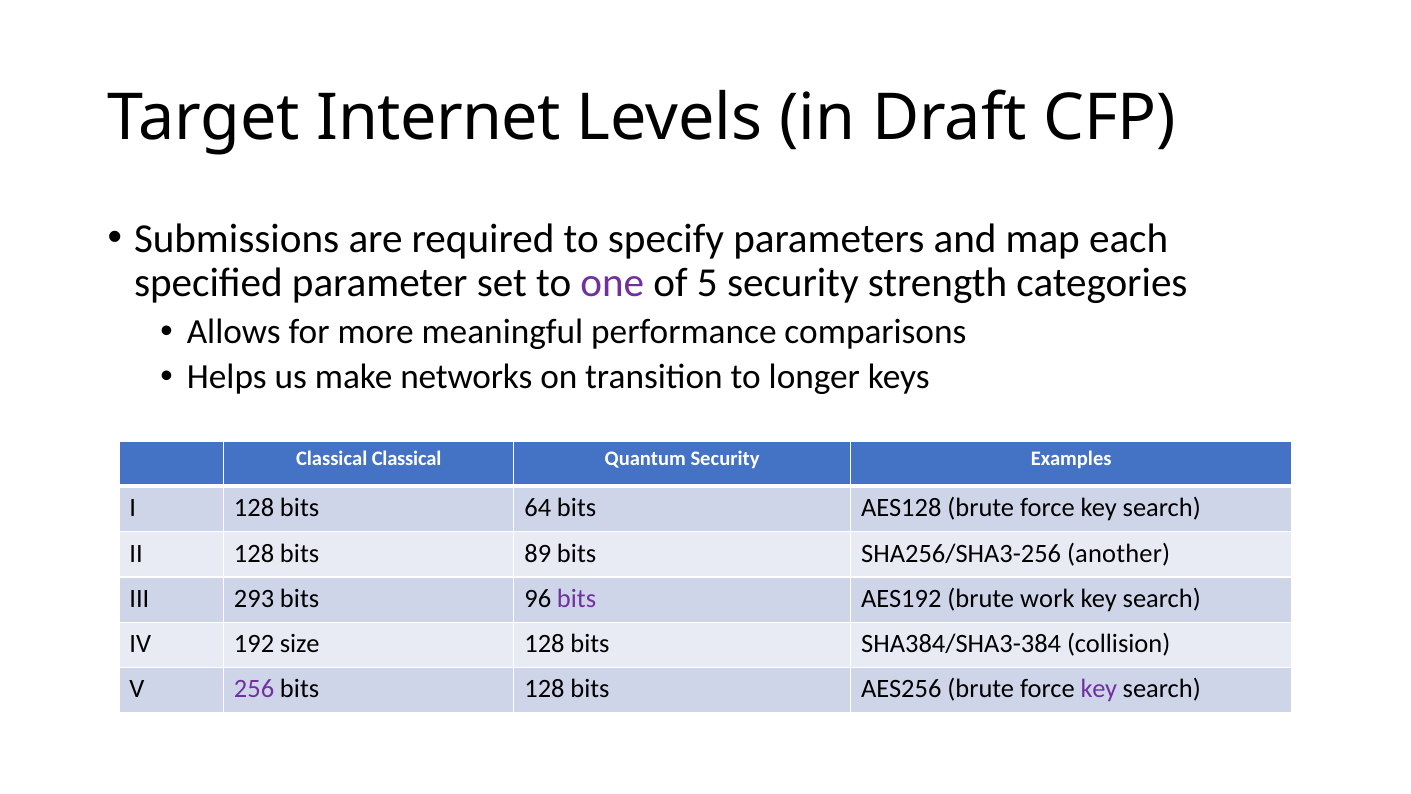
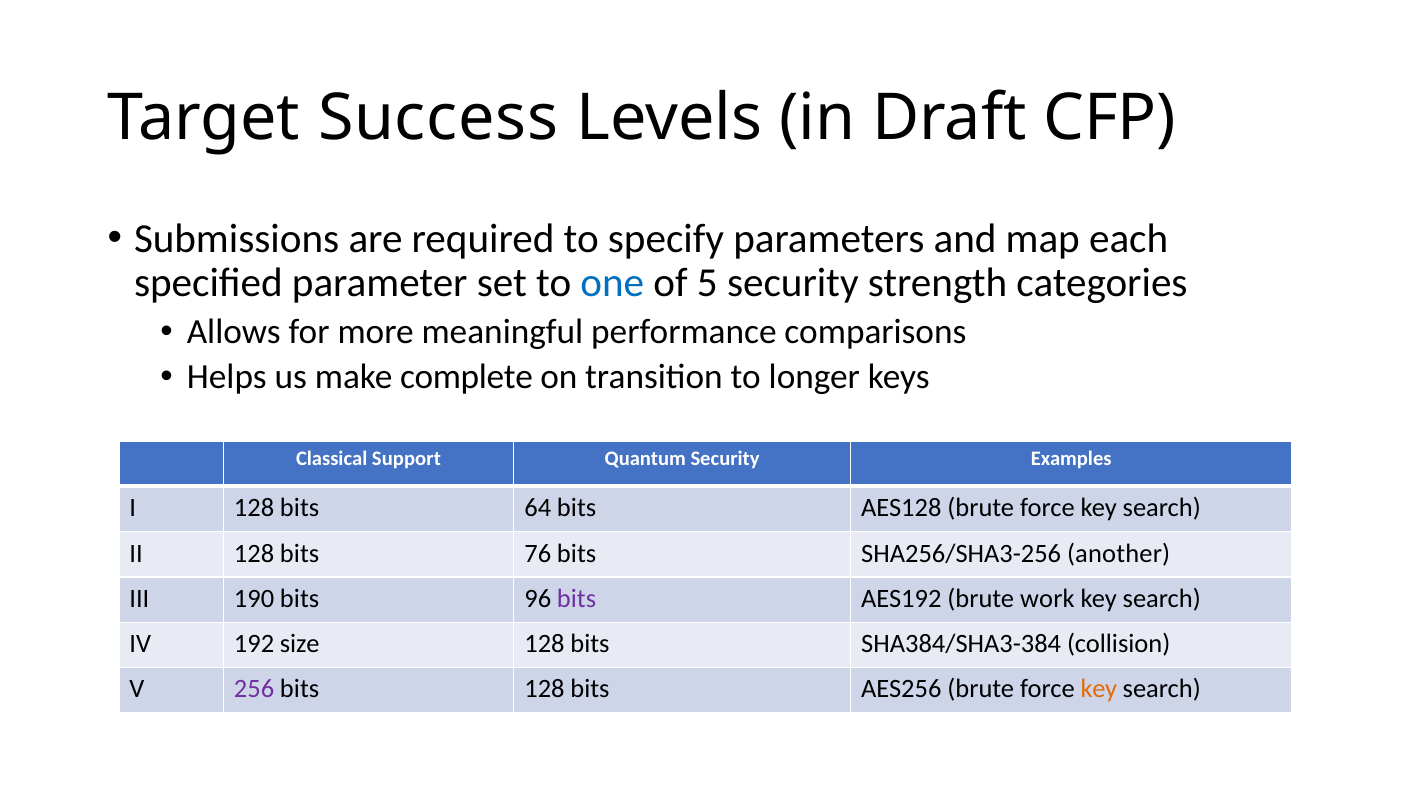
Internet: Internet -> Success
one colour: purple -> blue
networks: networks -> complete
Classical Classical: Classical -> Support
89: 89 -> 76
293: 293 -> 190
key at (1099, 689) colour: purple -> orange
